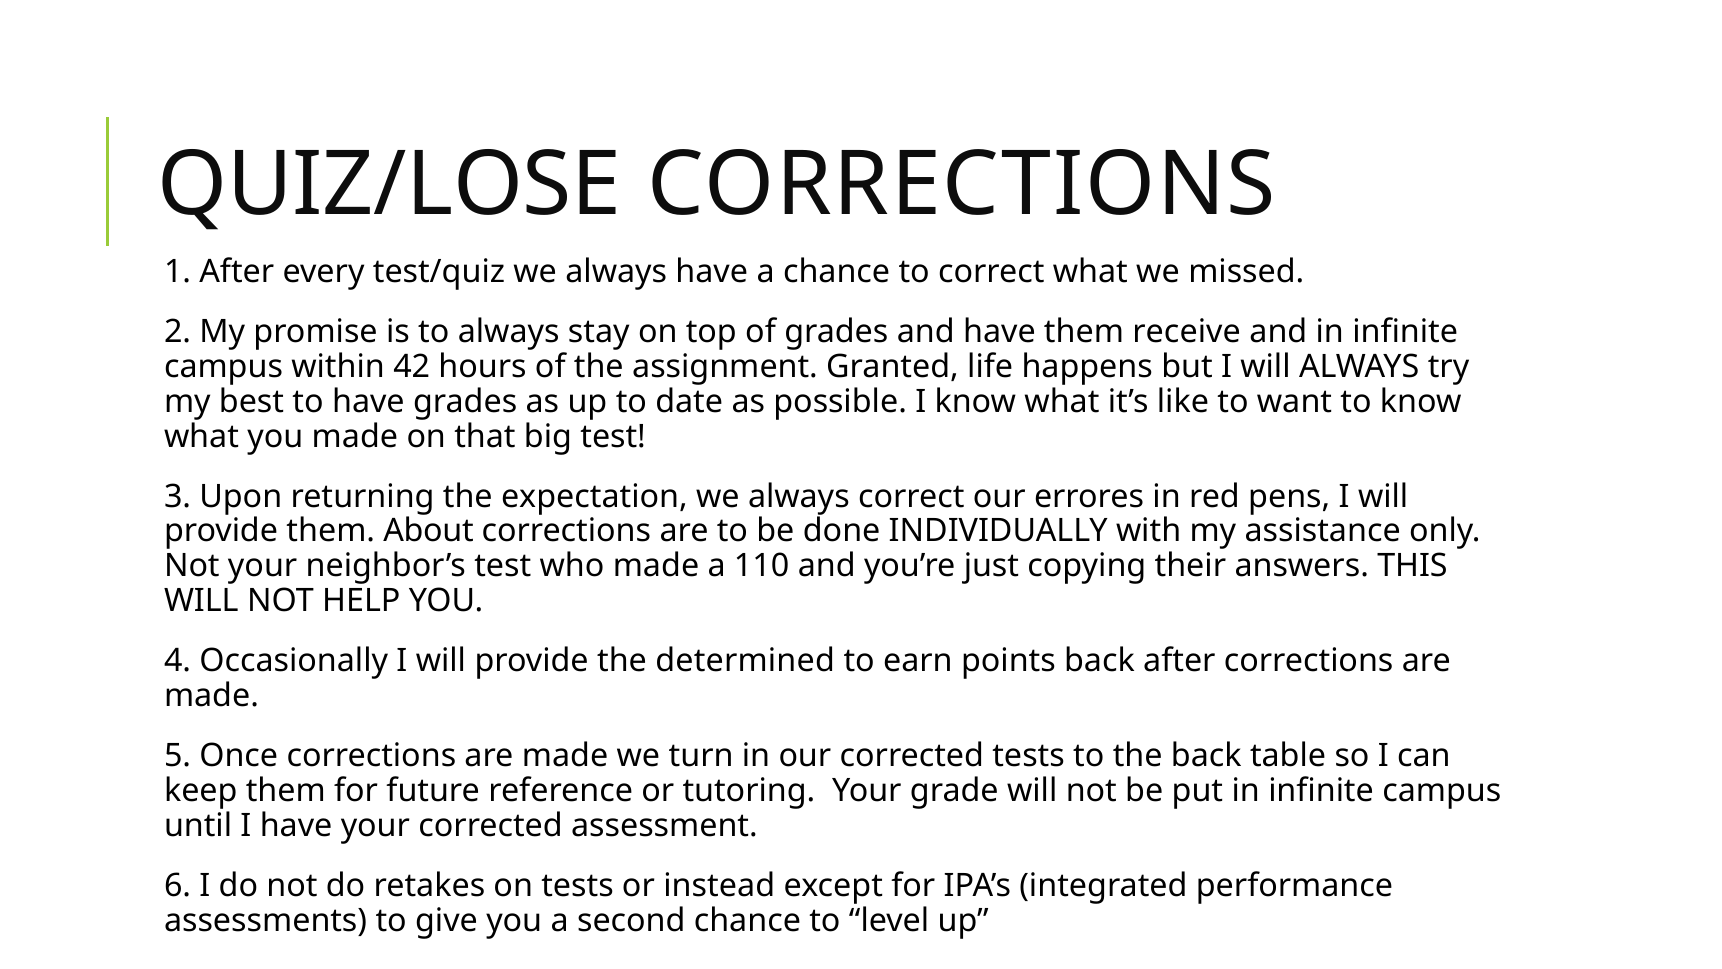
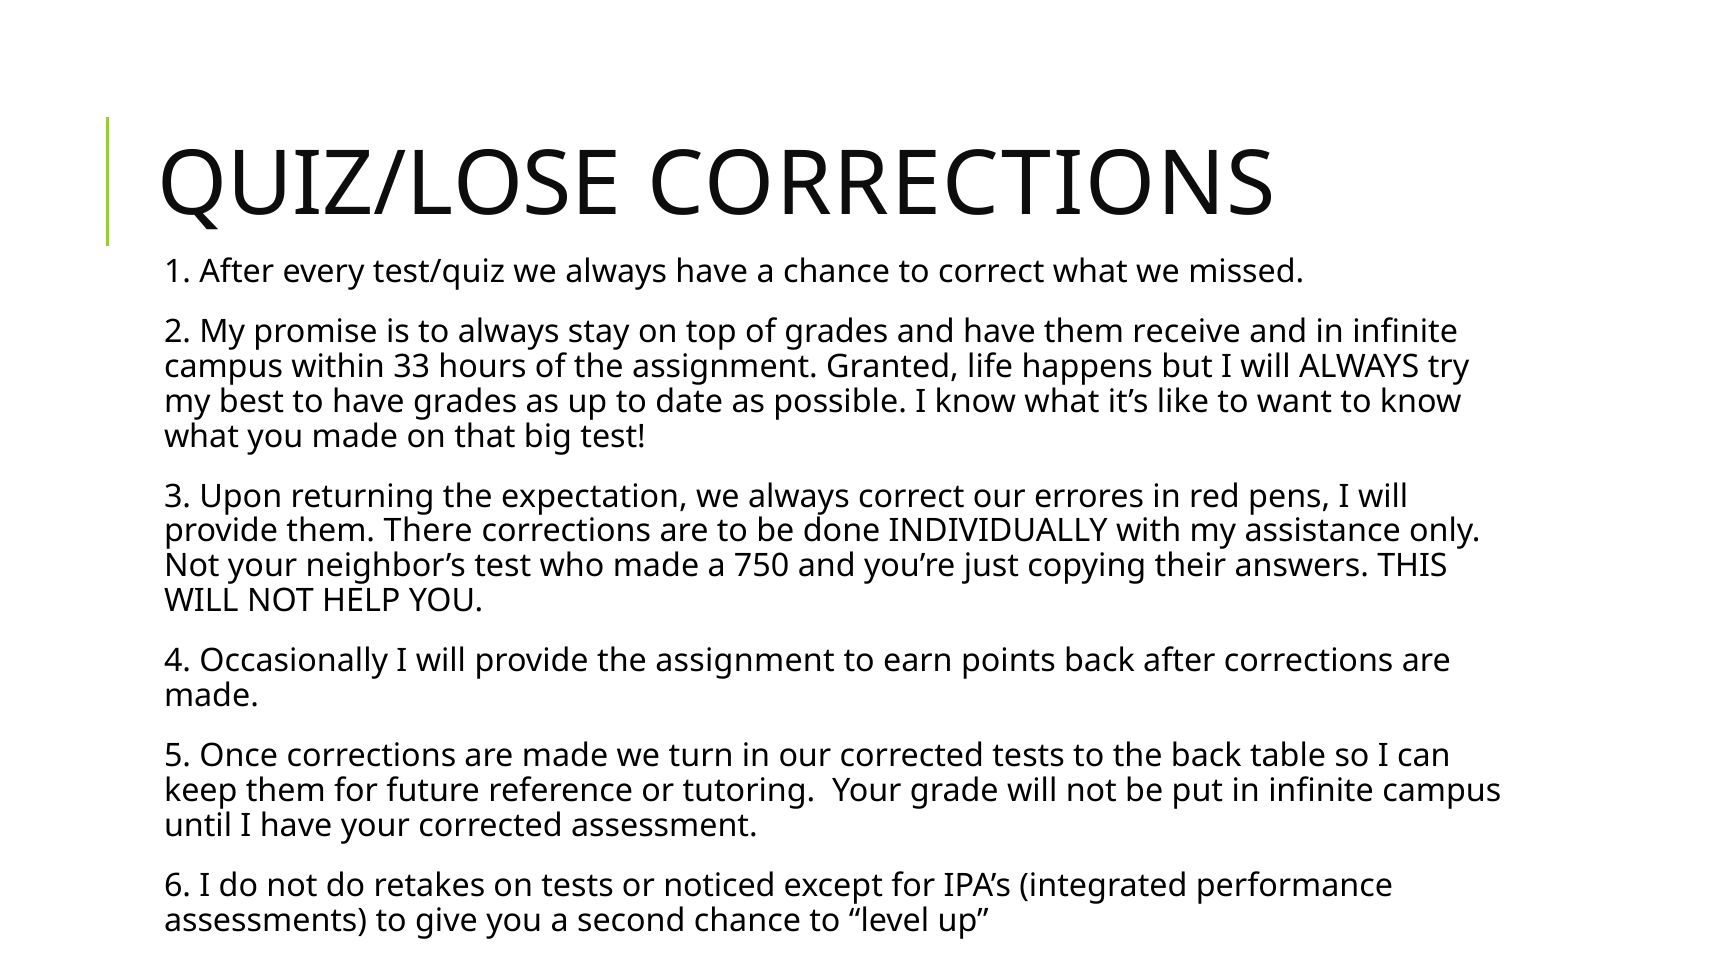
42: 42 -> 33
About: About -> There
110: 110 -> 750
provide the determined: determined -> assignment
instead: instead -> noticed
